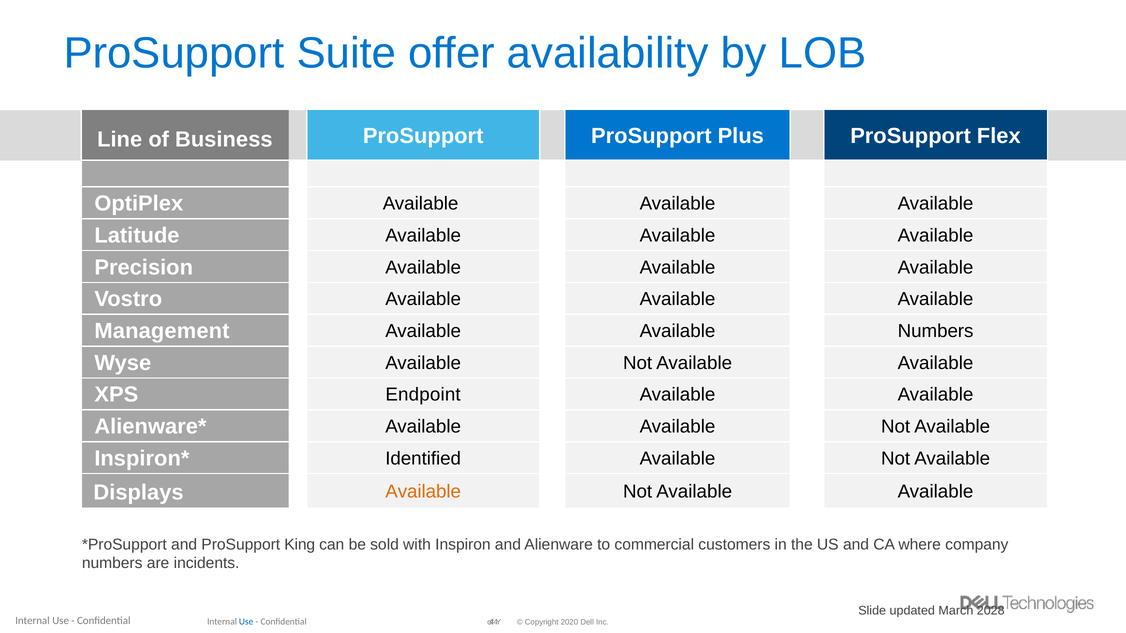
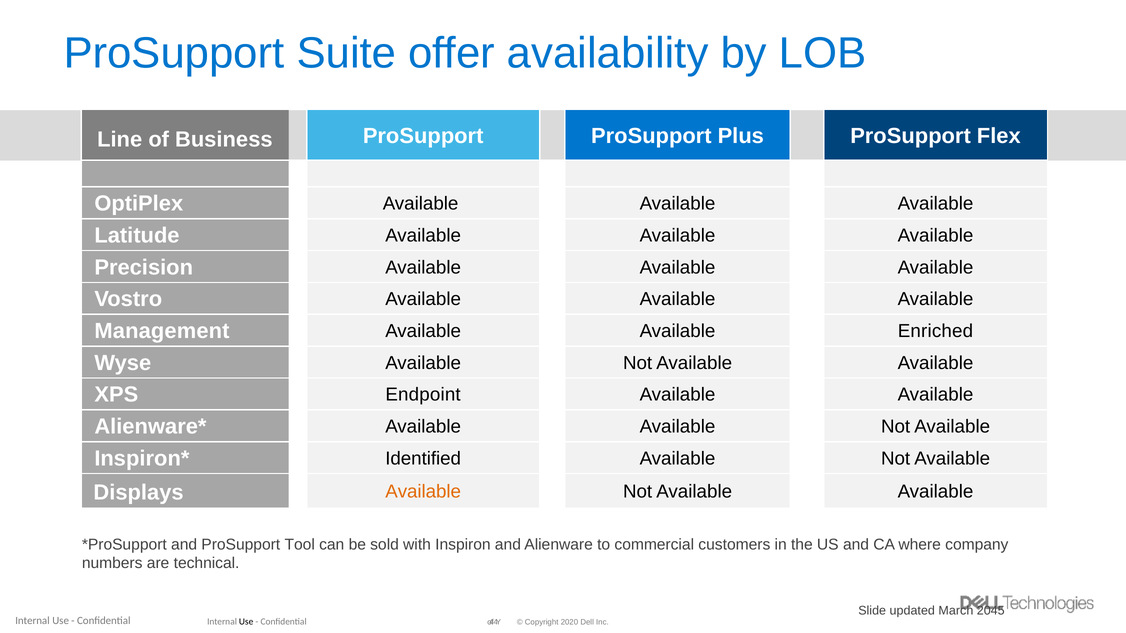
Available Numbers: Numbers -> Enriched
King: King -> Tool
incidents: incidents -> technical
2028: 2028 -> 2045
Use at (246, 622) colour: blue -> black
